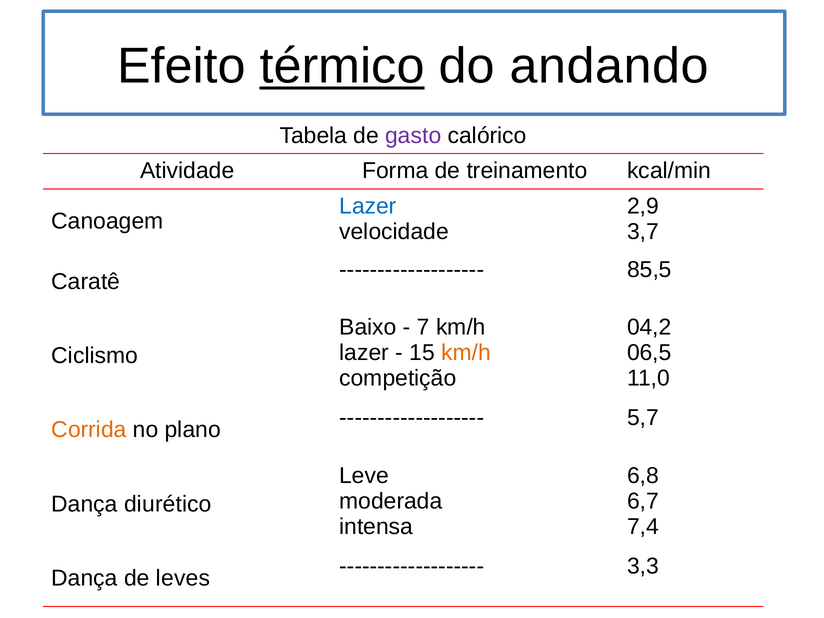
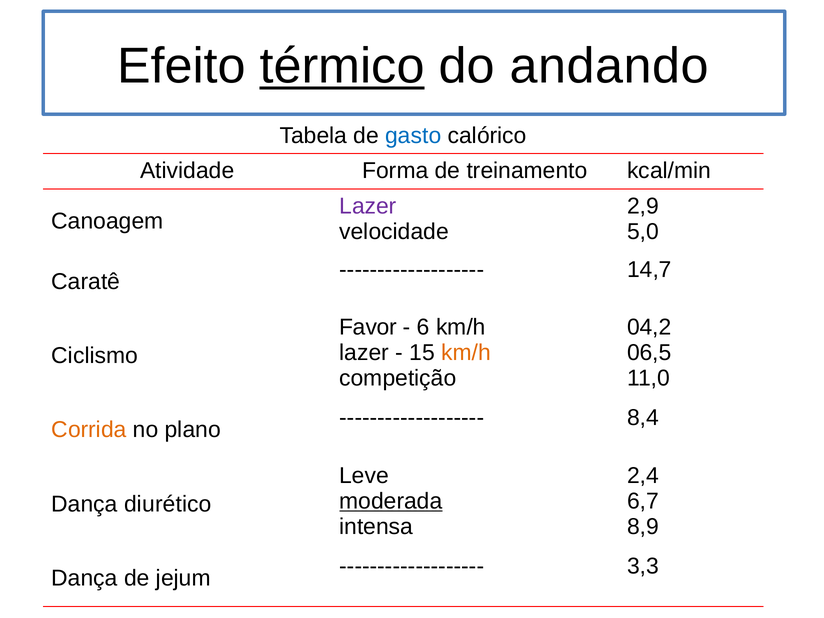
gasto colour: purple -> blue
Lazer at (368, 206) colour: blue -> purple
3,7: 3,7 -> 5,0
85,5: 85,5 -> 14,7
Baixo: Baixo -> Favor
7: 7 -> 6
5,7: 5,7 -> 8,4
6,8: 6,8 -> 2,4
moderada underline: none -> present
7,4: 7,4 -> 8,9
leves: leves -> jejum
